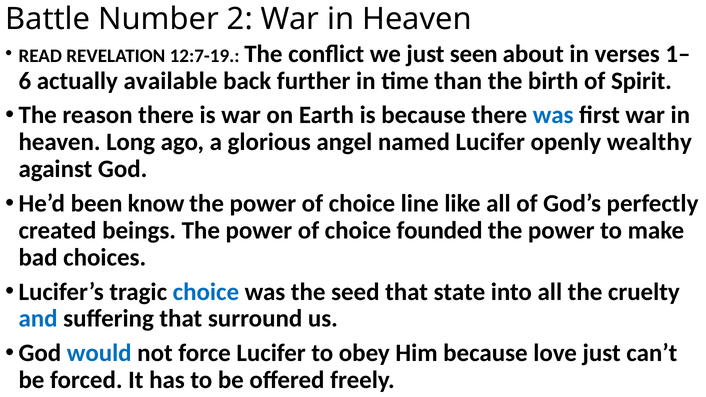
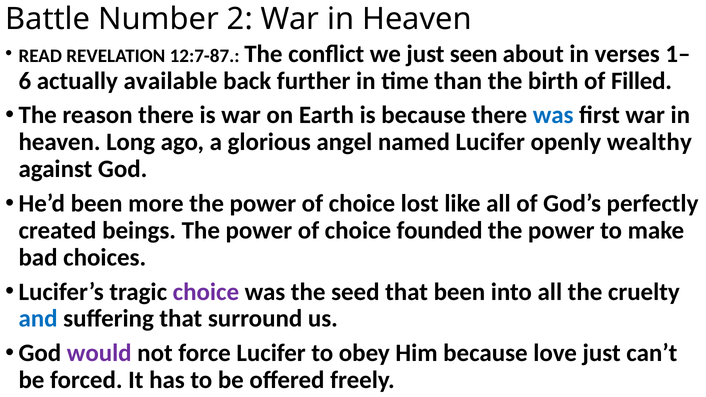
12:7-19: 12:7-19 -> 12:7-87
Spirit: Spirit -> Filled
know: know -> more
line: line -> lost
choice at (206, 292) colour: blue -> purple
that state: state -> been
would colour: blue -> purple
